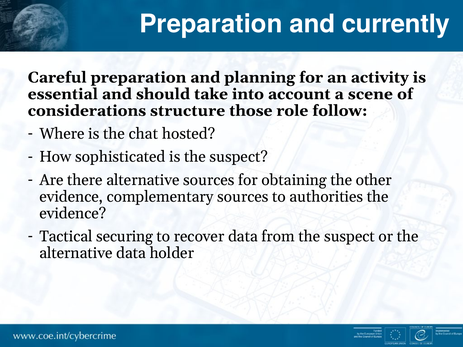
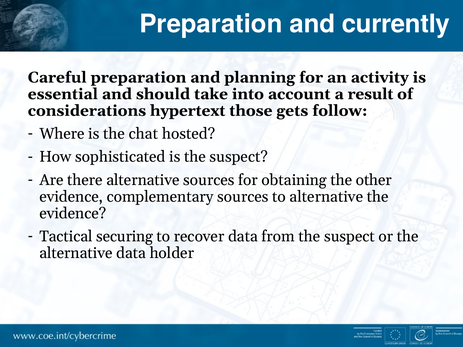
scene: scene -> result
structure: structure -> hypertext
role: role -> gets
to authorities: authorities -> alternative
